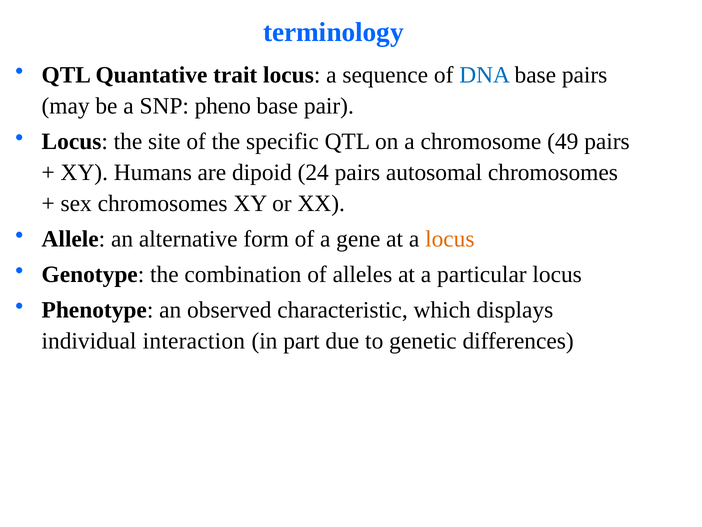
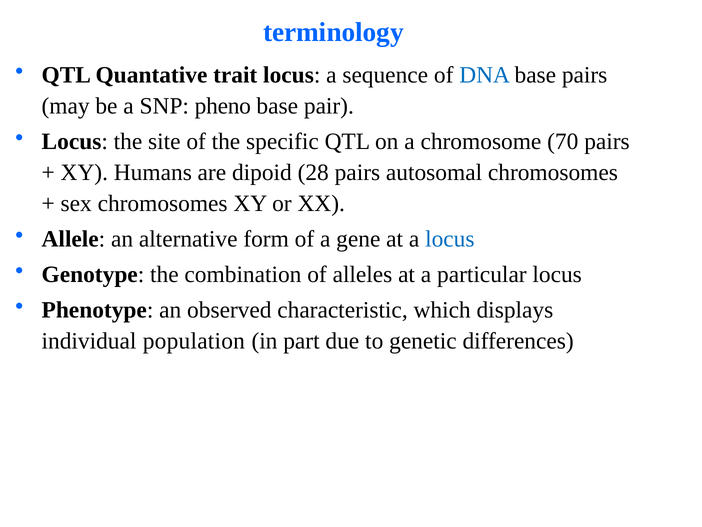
49: 49 -> 70
24: 24 -> 28
locus at (450, 239) colour: orange -> blue
interaction: interaction -> population
